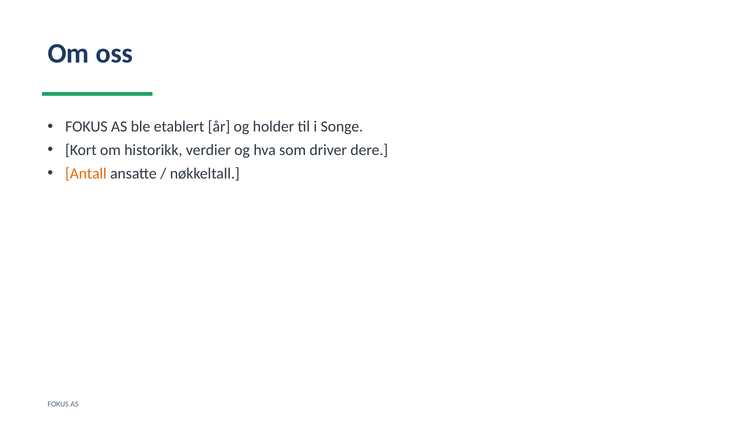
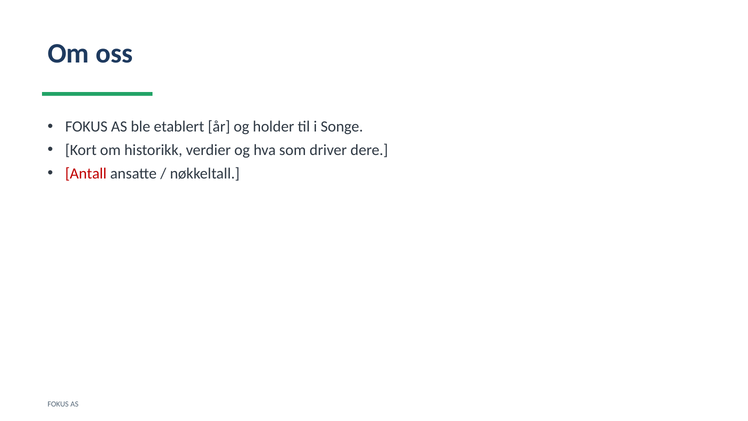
Antall colour: orange -> red
